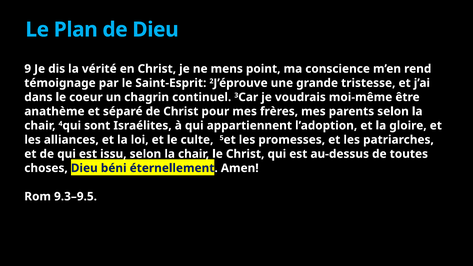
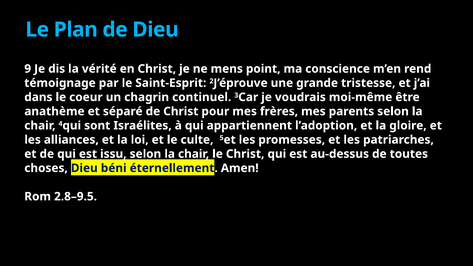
9.3–9.5: 9.3–9.5 -> 2.8–9.5
